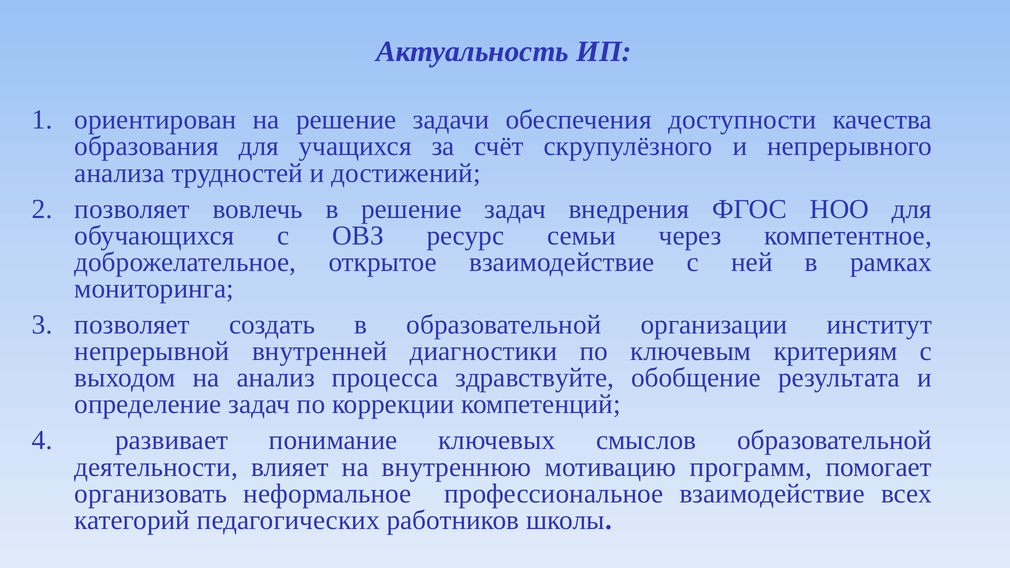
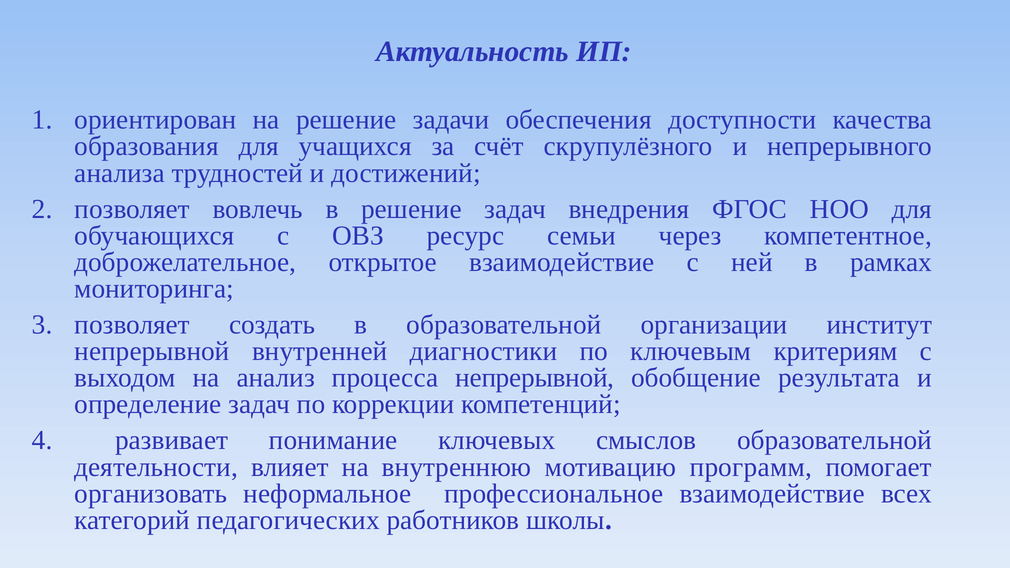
процесса здравствуйте: здравствуйте -> непрерывной
